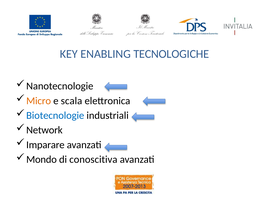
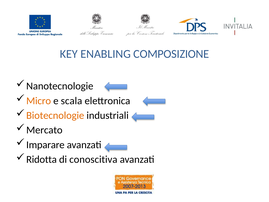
TECNOLOGICHE: TECNOLOGICHE -> COMPOSIZIONE
Biotecnologie colour: blue -> orange
Network: Network -> Mercato
Mondo: Mondo -> Ridotta
